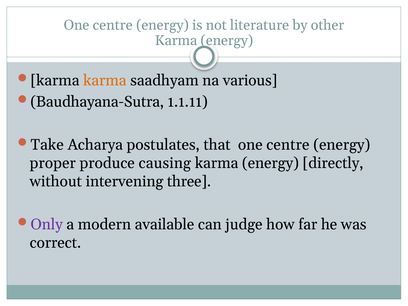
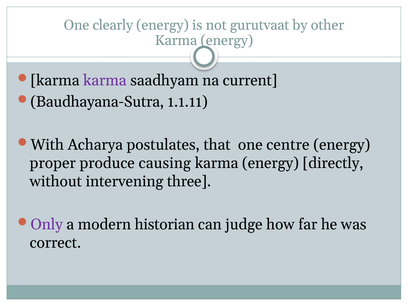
centre at (113, 25): centre -> clearly
literature: literature -> gurutvaat
karma at (105, 80) colour: orange -> purple
various: various -> current
Take: Take -> With
available: available -> historian
